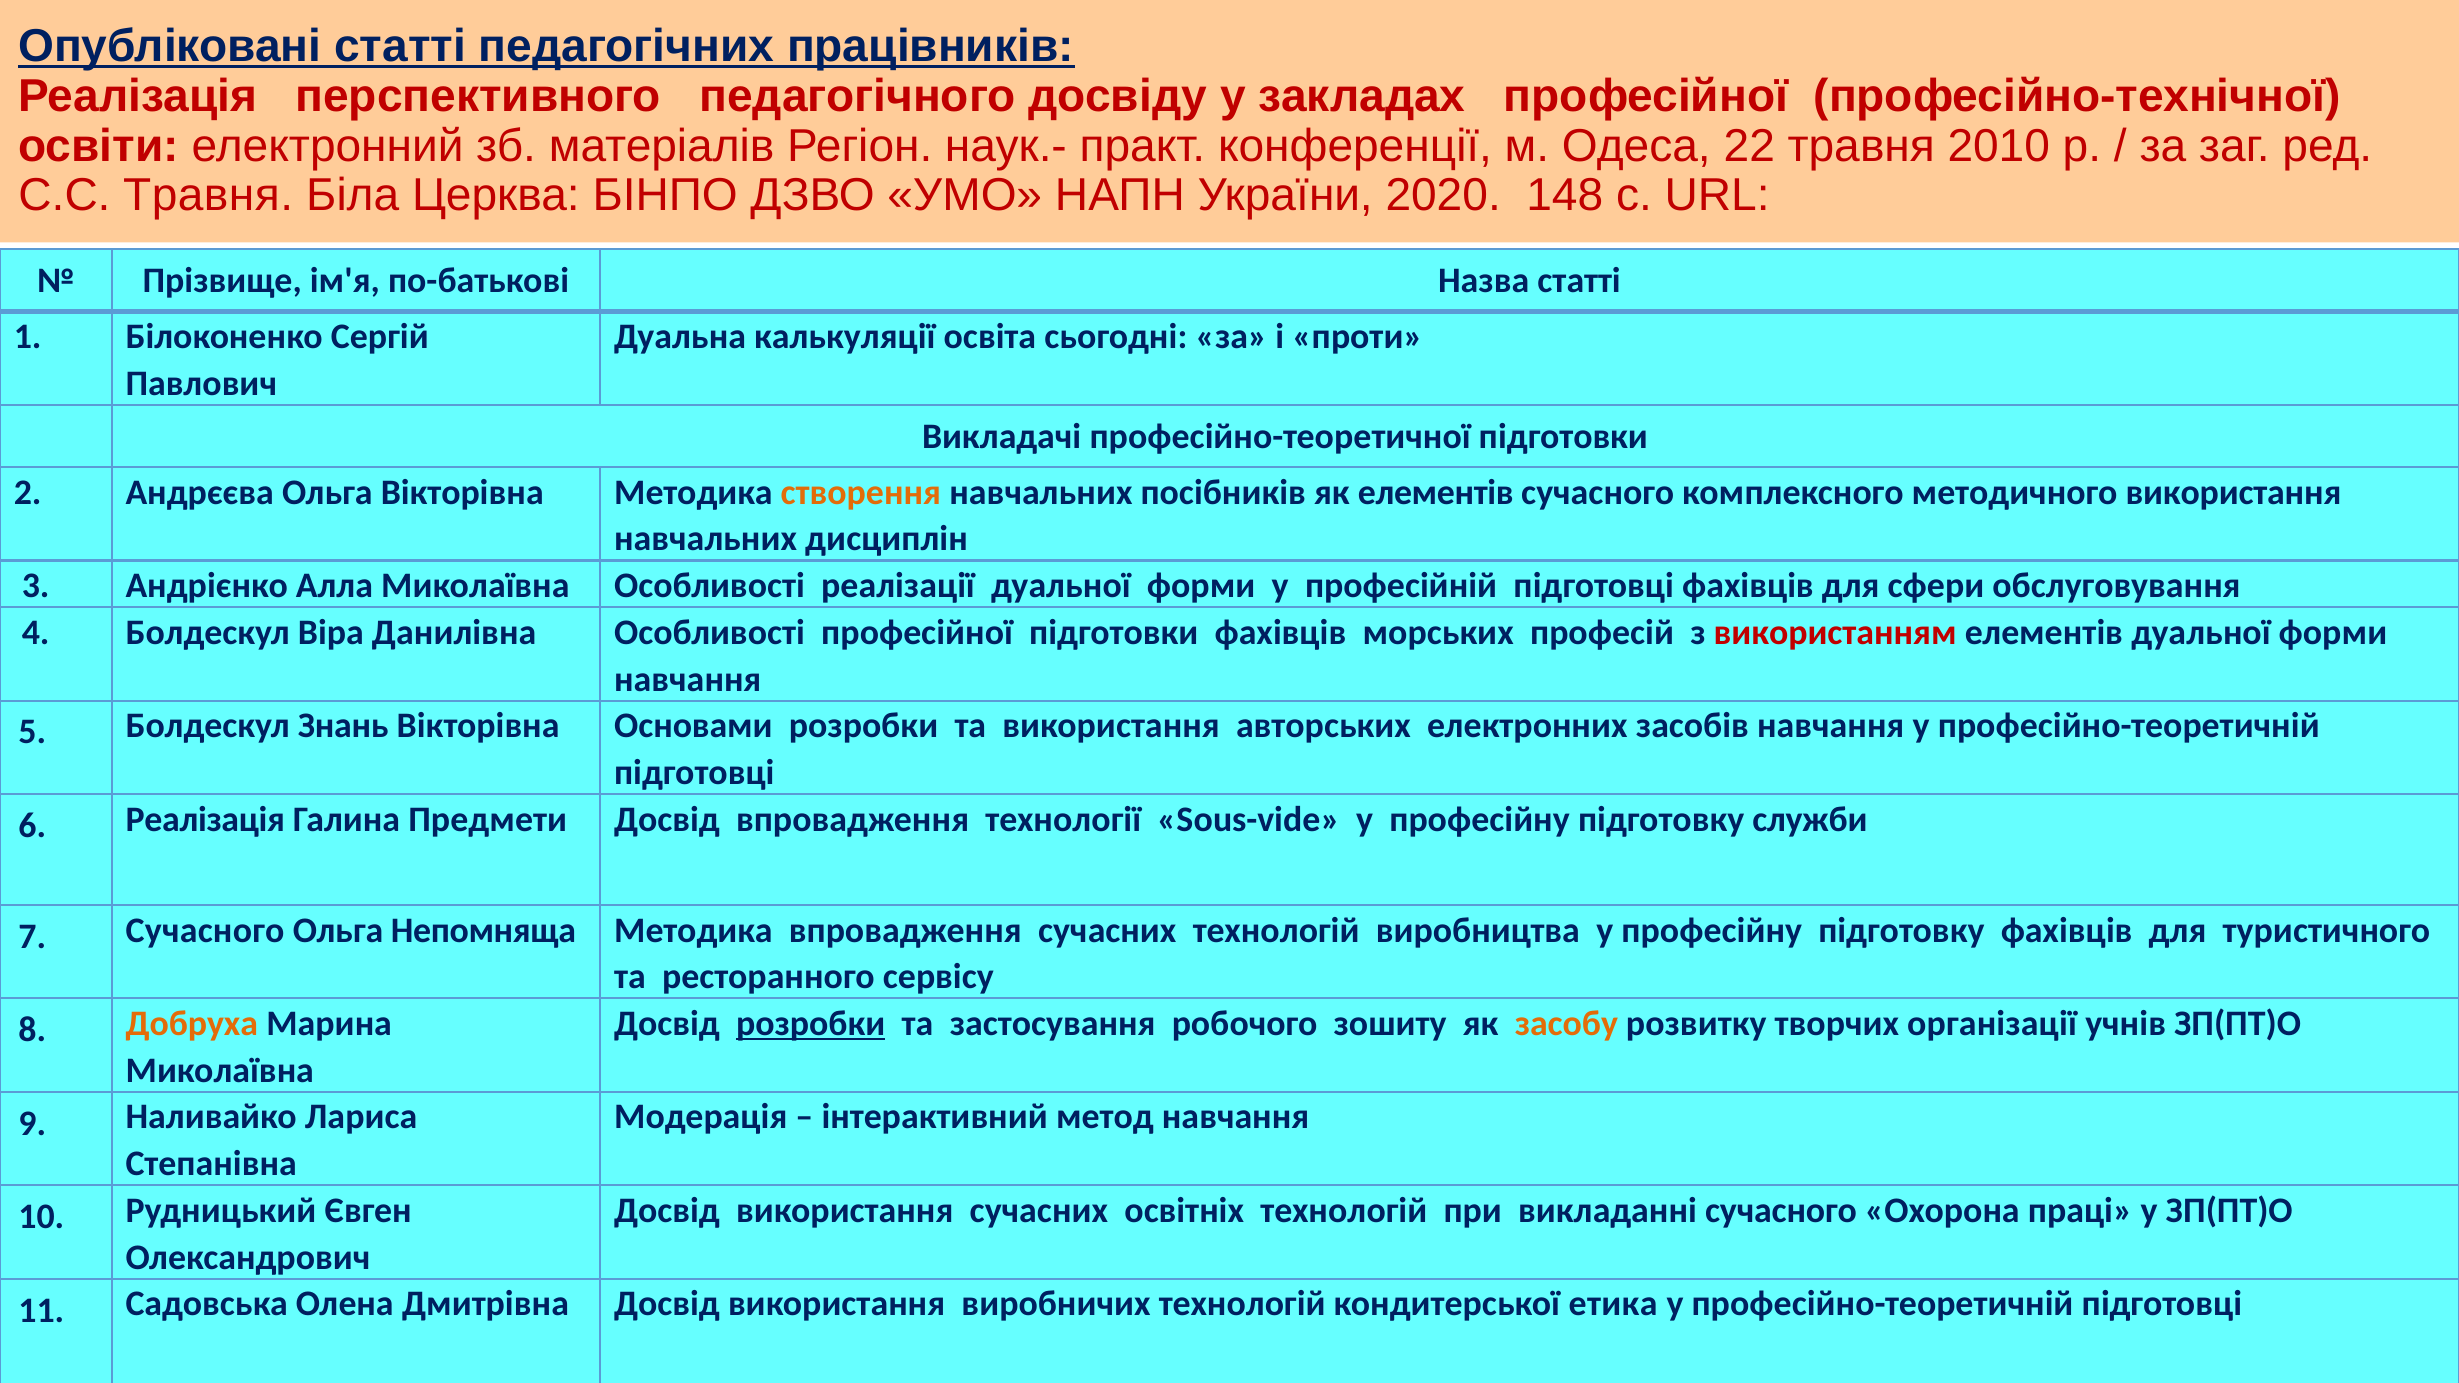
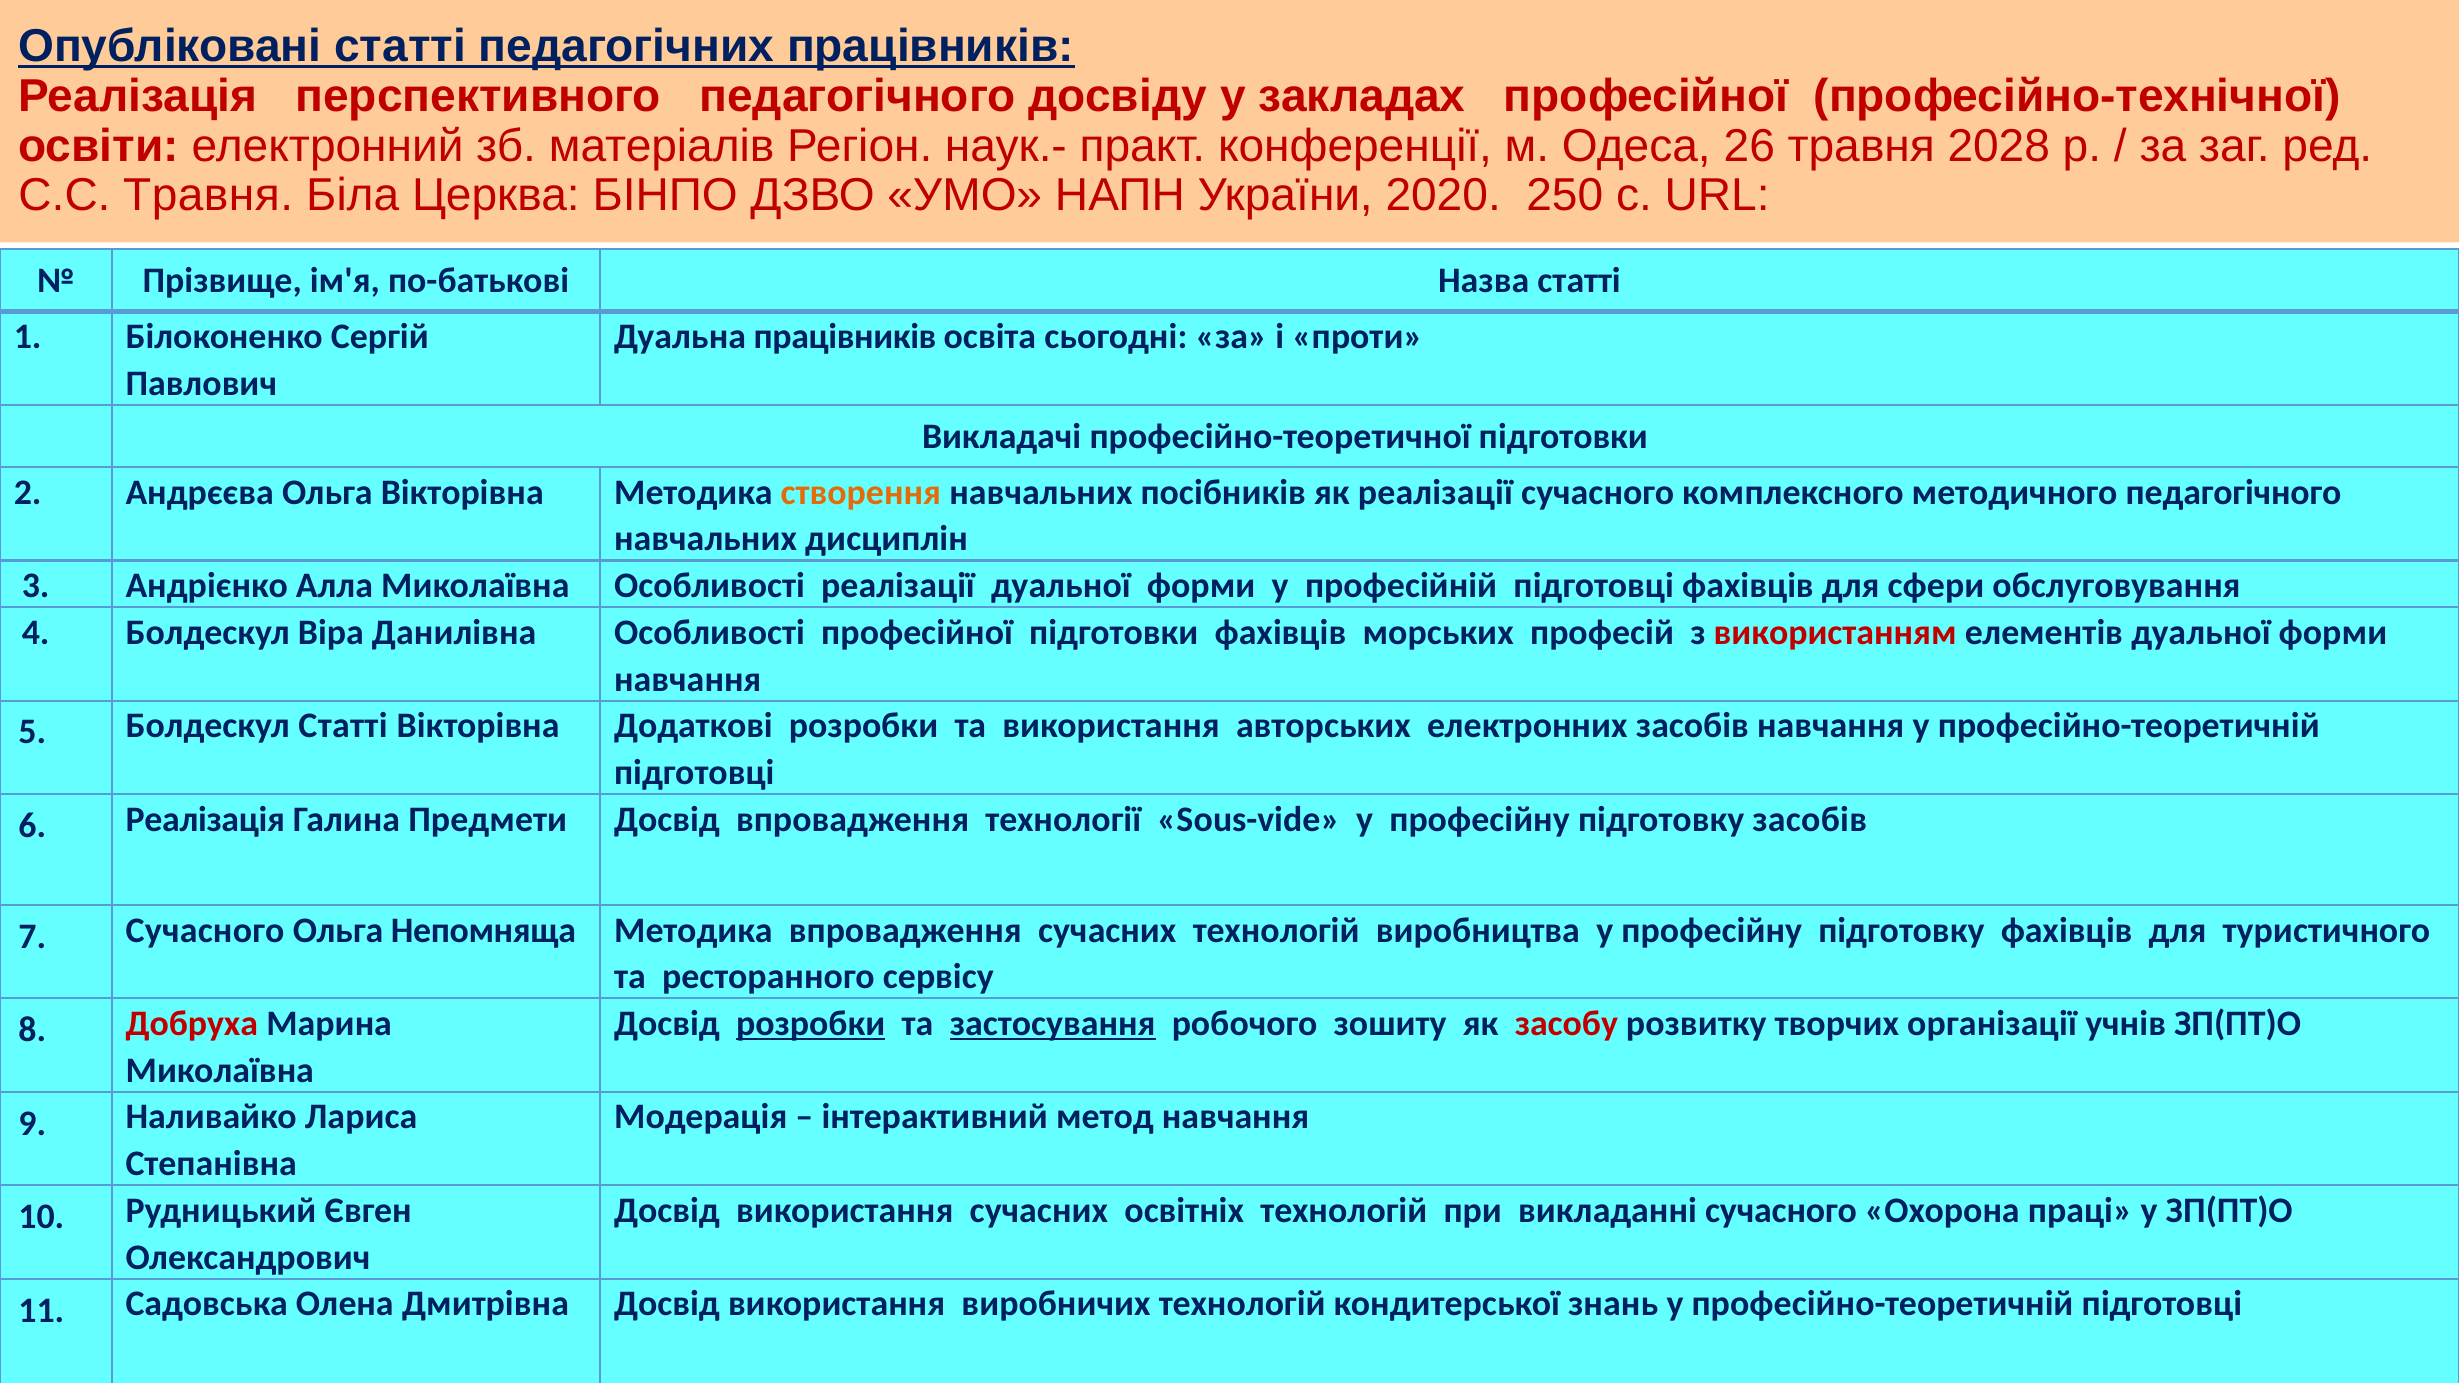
22: 22 -> 26
2010: 2010 -> 2028
148: 148 -> 250
Дуальна калькуляції: калькуляції -> працівників
як елементів: елементів -> реалізації
методичного використання: використання -> педагогічного
Болдескул Знань: Знань -> Статті
Основами: Основами -> Додаткові
підготовку служби: служби -> засобів
застосування underline: none -> present
засобу colour: orange -> red
Добруха colour: orange -> red
етика: етика -> знань
